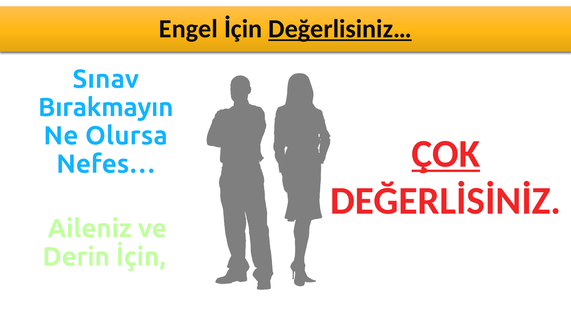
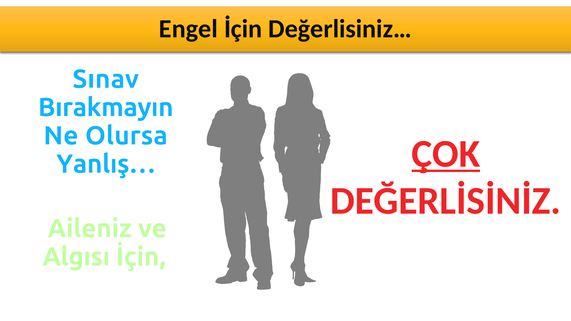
Değerlisiniz… underline: present -> none
Nefes…: Nefes… -> Yanlış…
Derin: Derin -> Algısı
